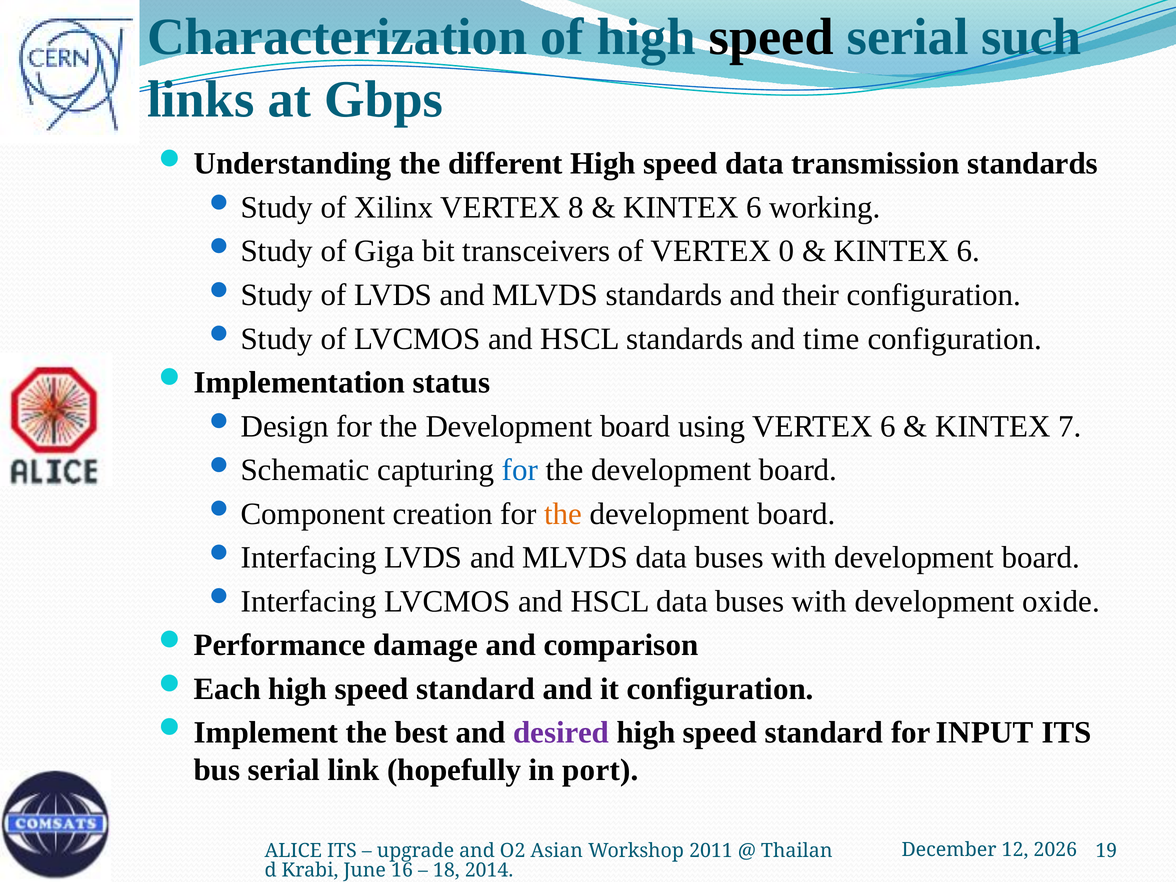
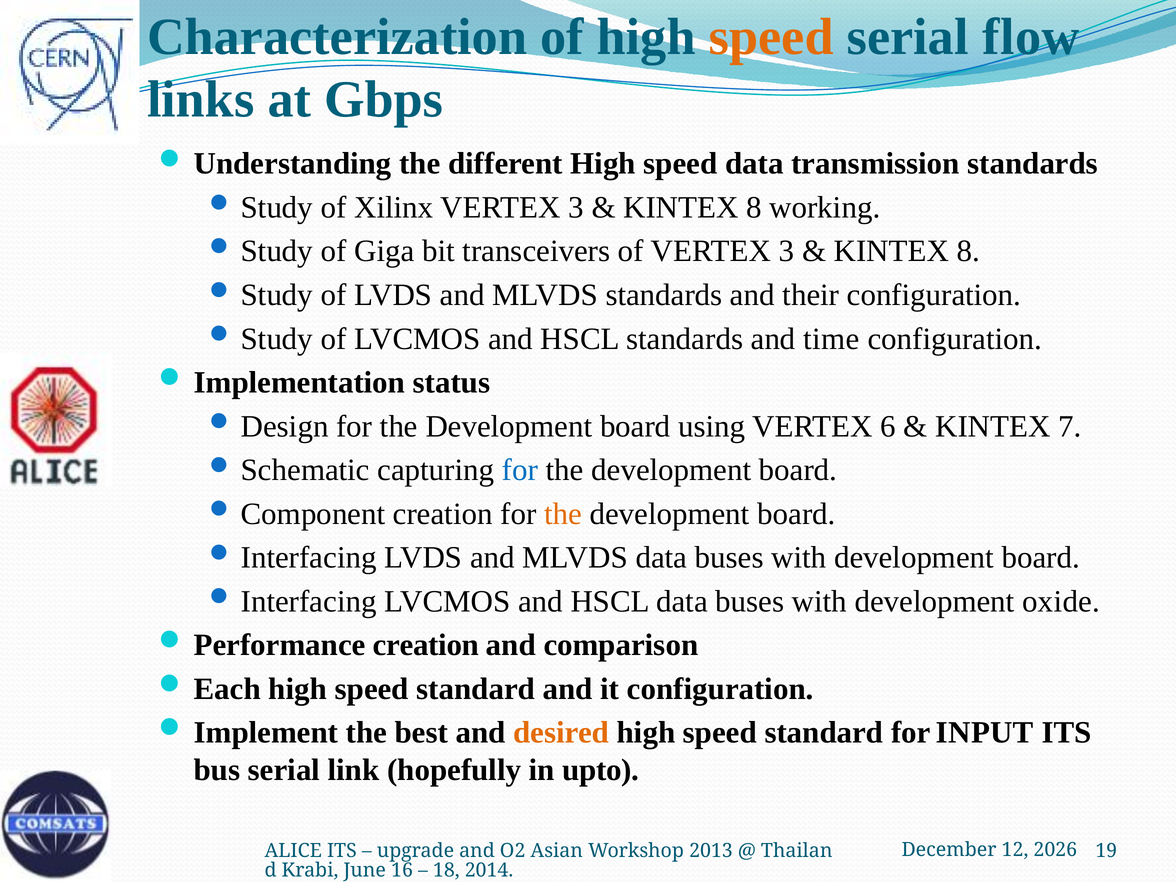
speed at (771, 37) colour: black -> orange
such: such -> flow
Xilinx VERTEX 8: 8 -> 3
6 at (754, 208): 6 -> 8
of VERTEX 0: 0 -> 3
6 at (968, 251): 6 -> 8
damage at (426, 645): damage -> creation
desired colour: purple -> orange
port: port -> upto
2011: 2011 -> 2013
